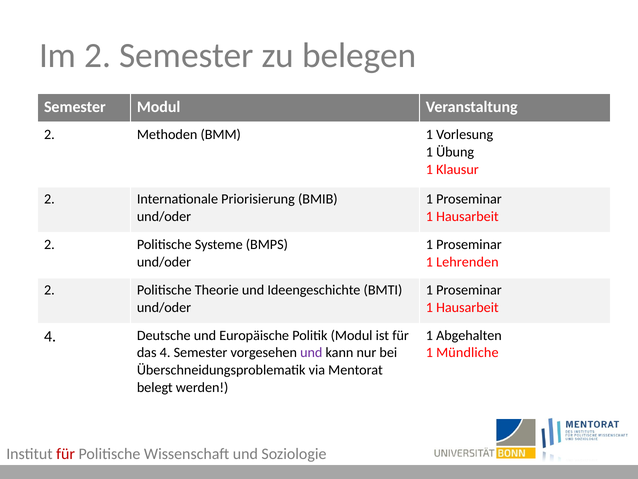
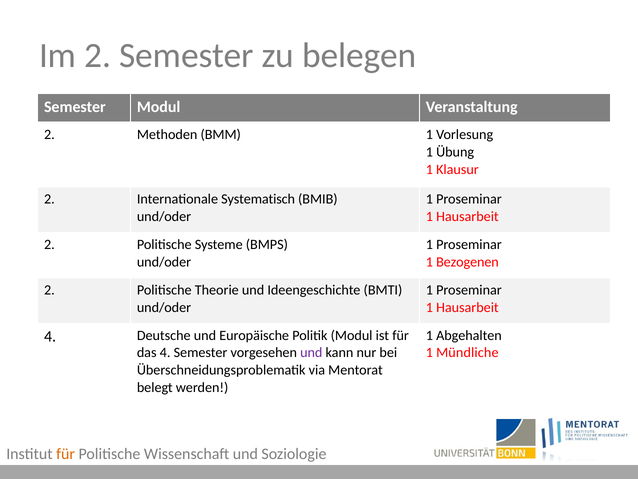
Priorisierung: Priorisierung -> Systematisch
Lehrenden: Lehrenden -> Bezogenen
für at (66, 453) colour: red -> orange
